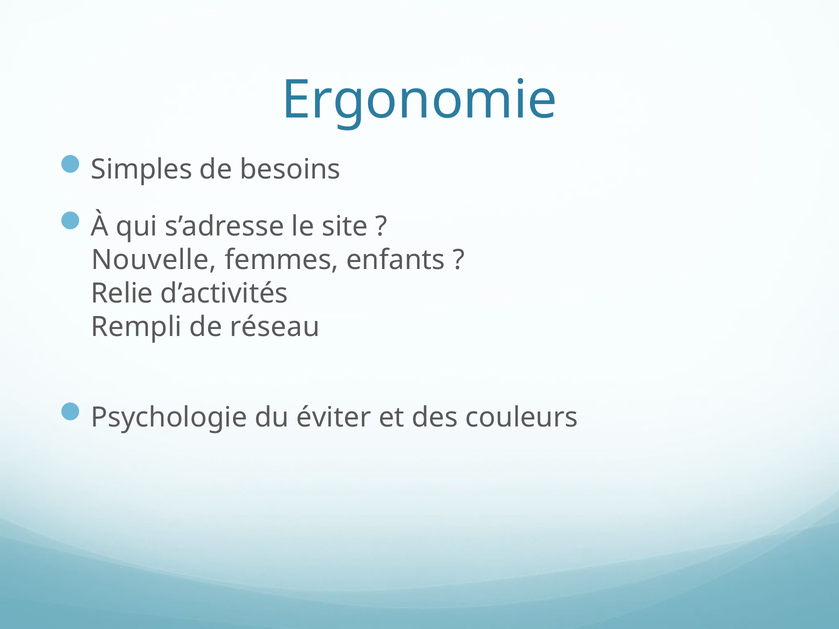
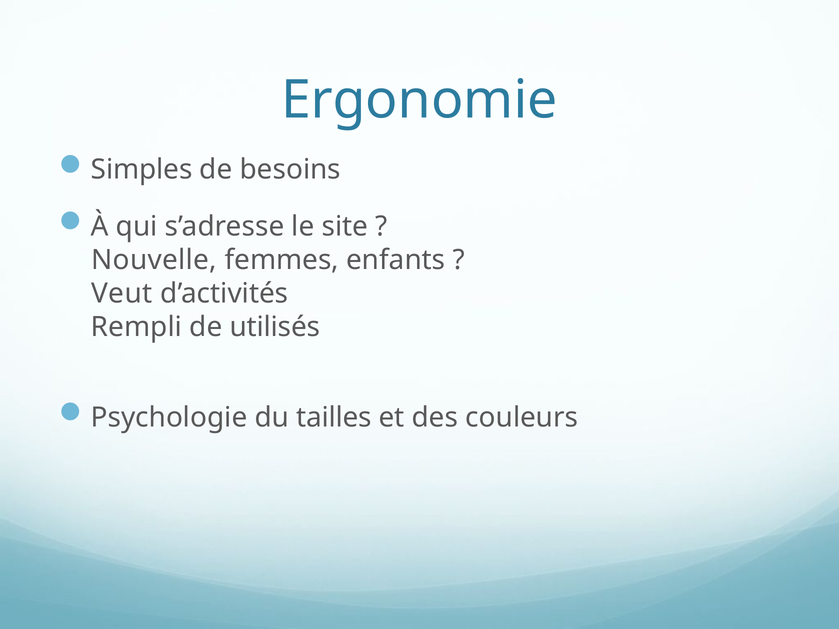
Relie: Relie -> Veut
réseau: réseau -> utilisés
éviter: éviter -> tailles
